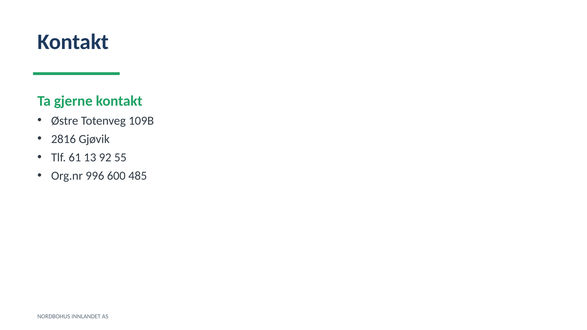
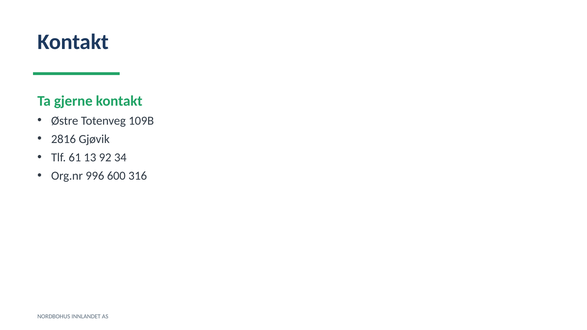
55: 55 -> 34
485: 485 -> 316
